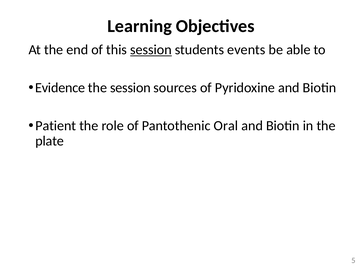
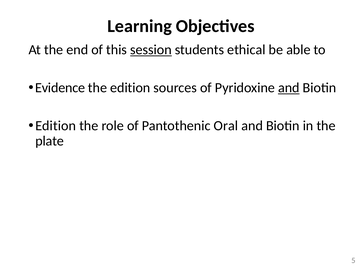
events: events -> ethical
the session: session -> edition
and at (289, 88) underline: none -> present
Patient at (56, 126): Patient -> Edition
